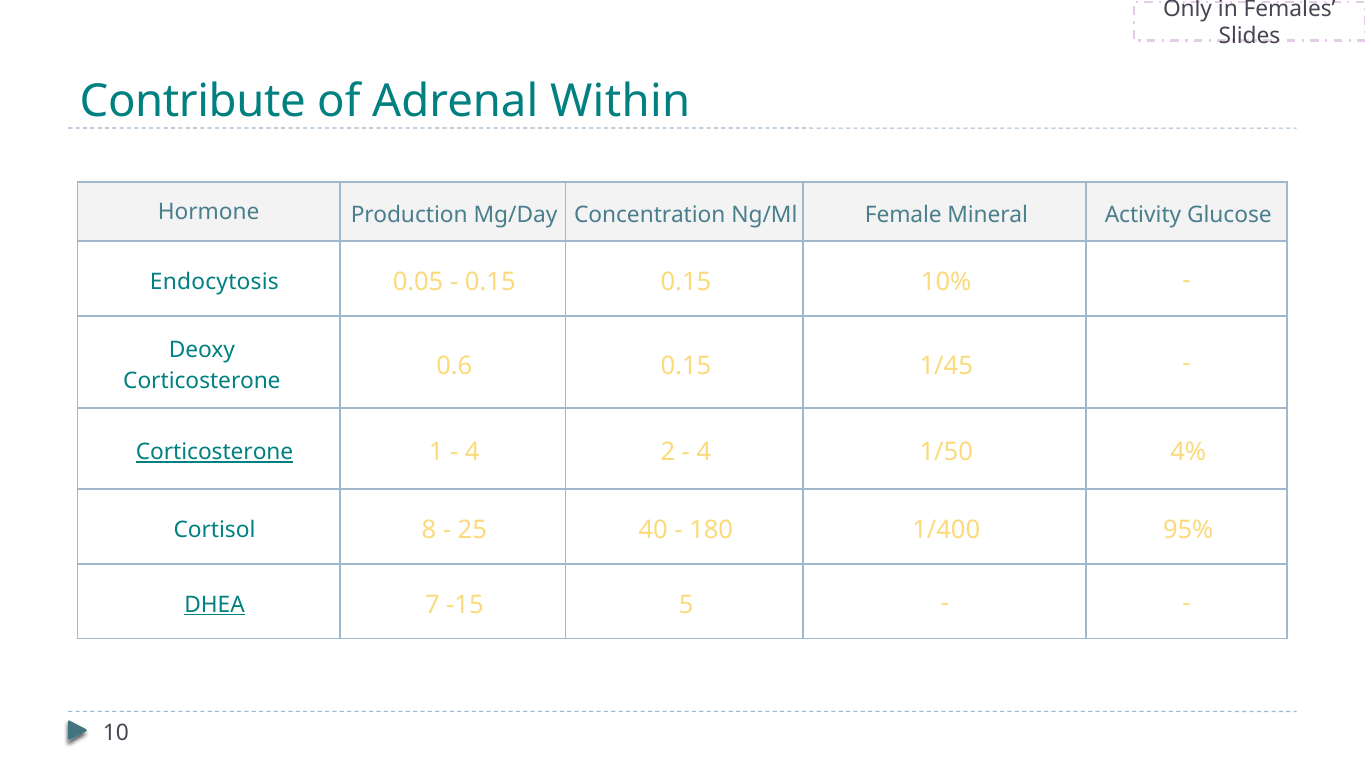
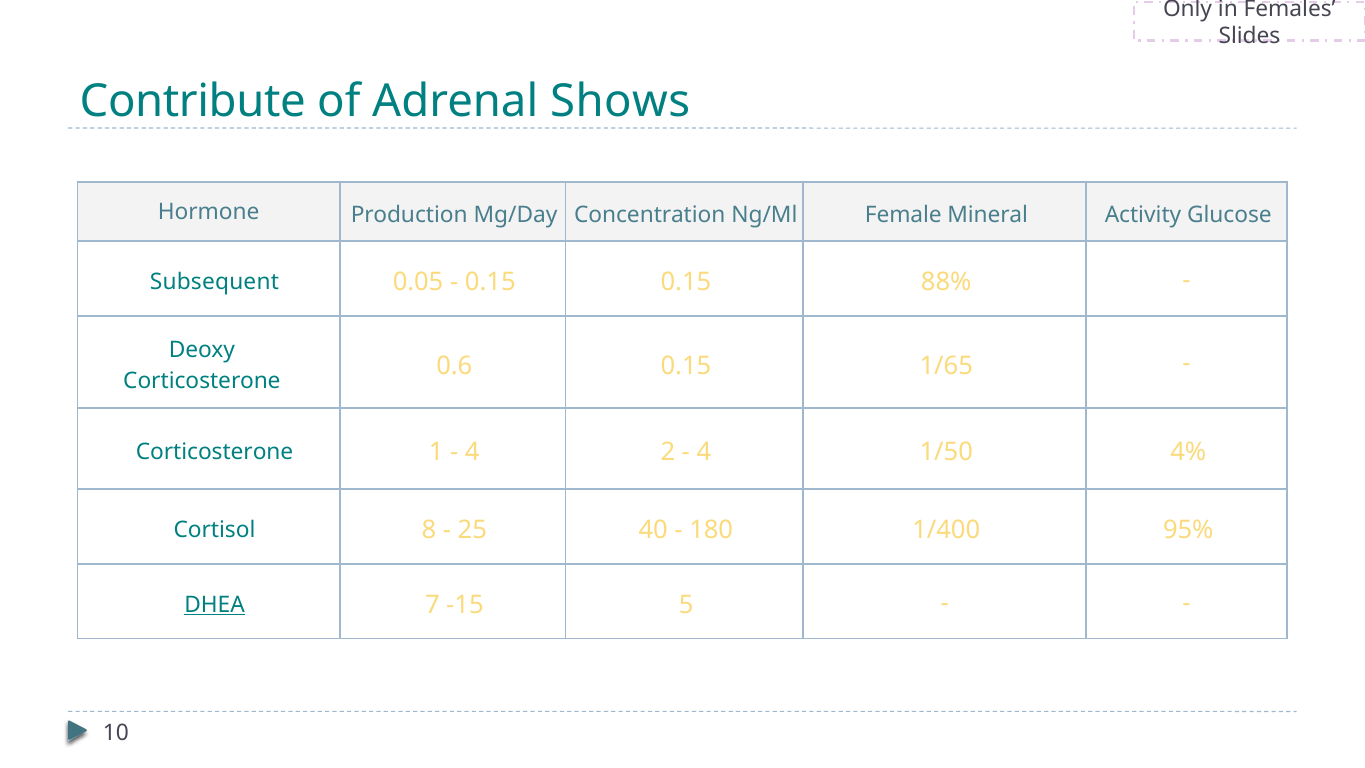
Within: Within -> Shows
Endocytosis: Endocytosis -> Subsequent
10%: 10% -> 88%
1/45: 1/45 -> 1/65
Corticosterone at (215, 452) underline: present -> none
